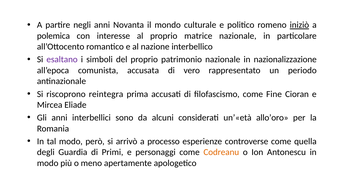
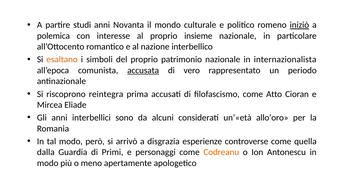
negli: negli -> studi
matrice: matrice -> insieme
esaltano colour: purple -> orange
nazionalizzazione: nazionalizzazione -> internazionalista
accusata underline: none -> present
Fine: Fine -> Atto
processo: processo -> disgrazia
degli: degli -> dalla
